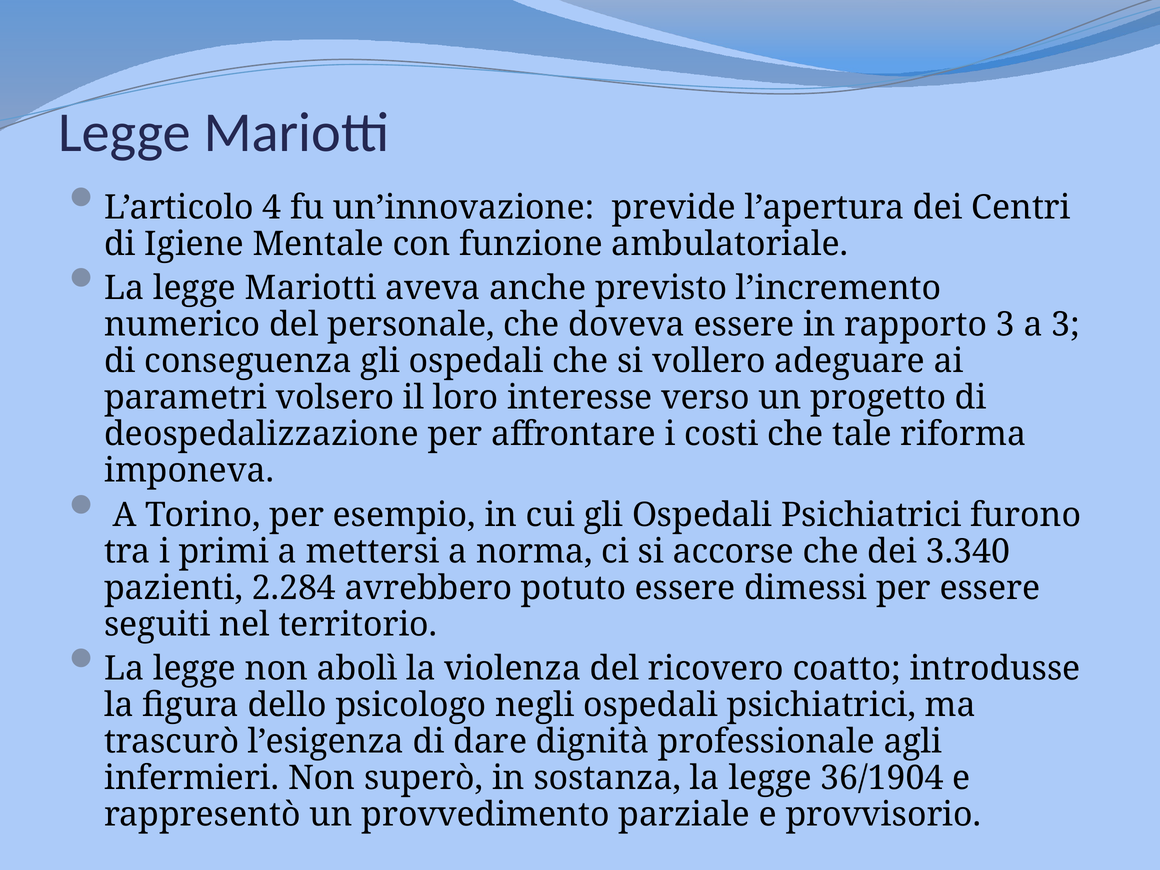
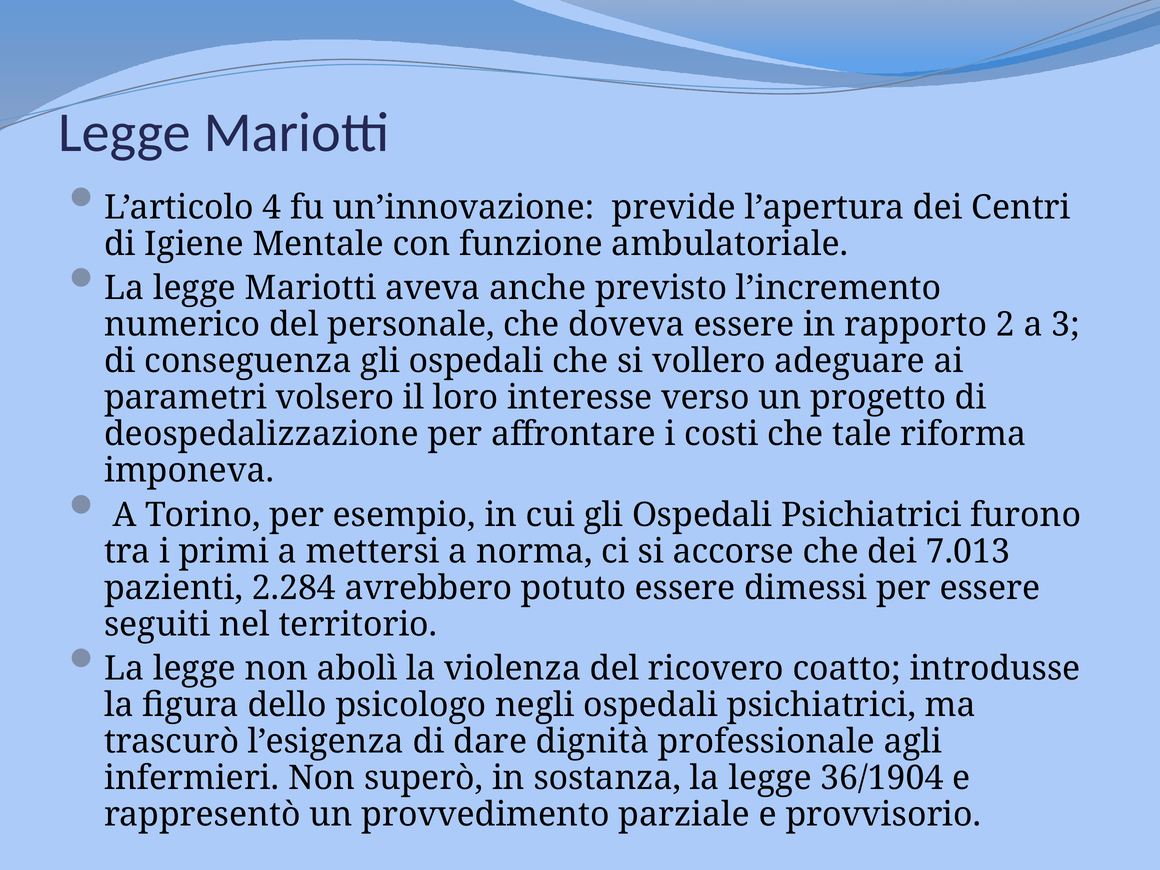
rapporto 3: 3 -> 2
3.340: 3.340 -> 7.013
